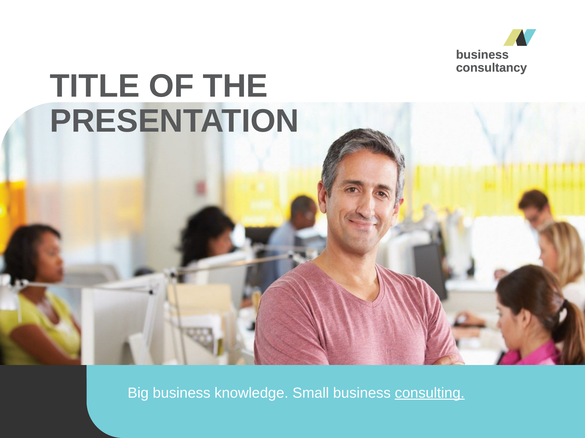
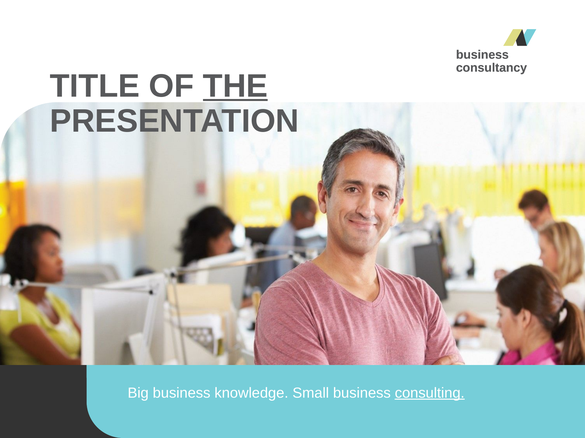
THE underline: none -> present
